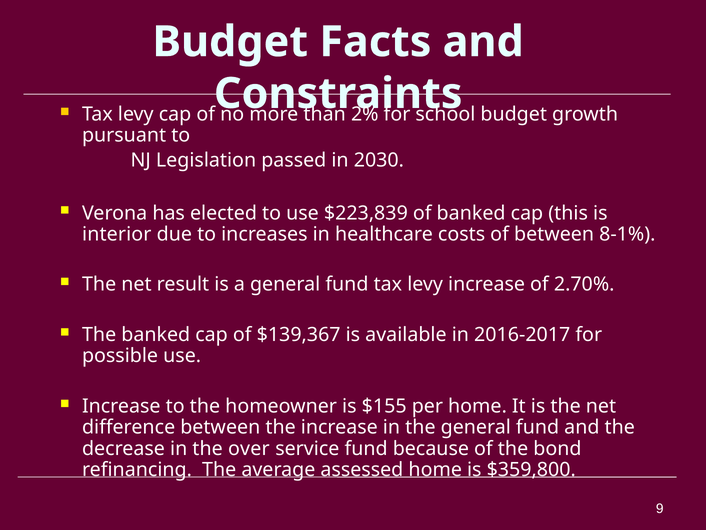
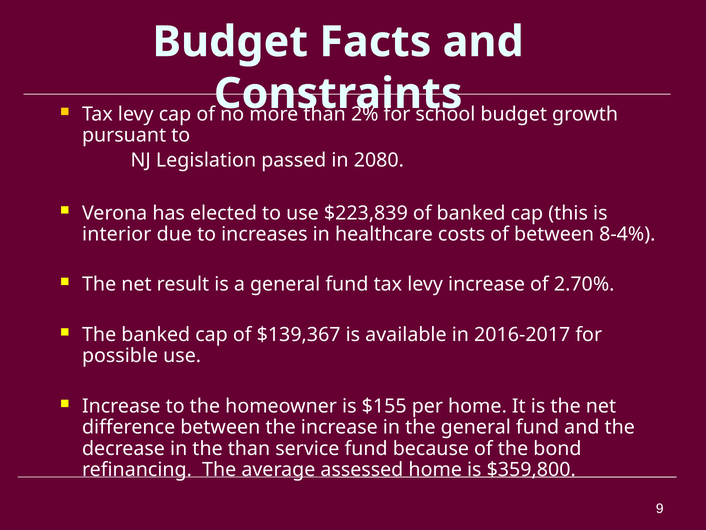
2030: 2030 -> 2080
8-1%: 8-1% -> 8-4%
the over: over -> than
